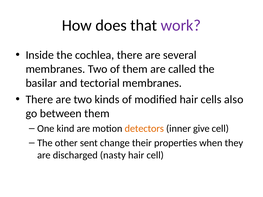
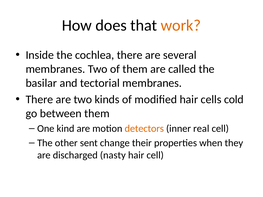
work colour: purple -> orange
also: also -> cold
give: give -> real
